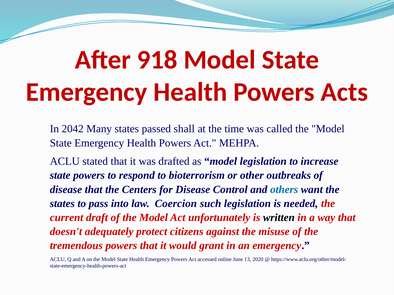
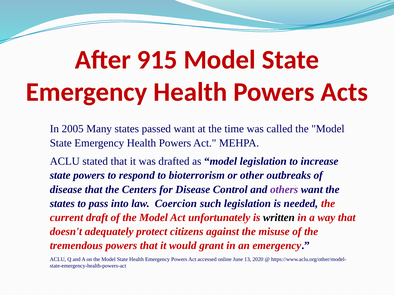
918: 918 -> 915
2042: 2042 -> 2005
passed shall: shall -> want
others colour: blue -> purple
